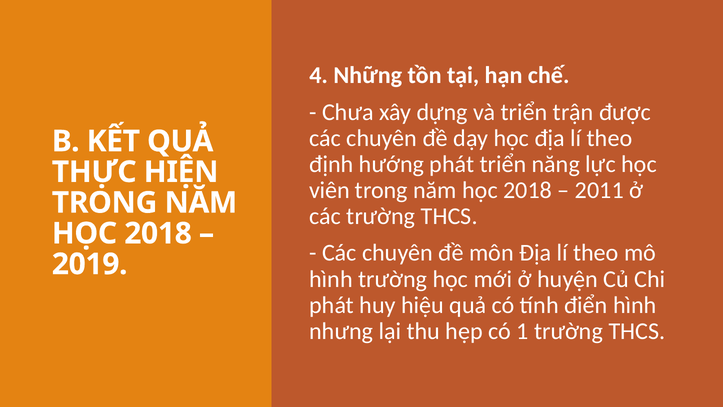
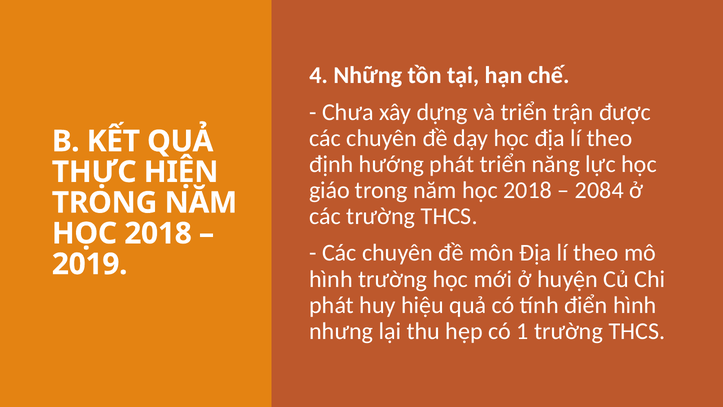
viên: viên -> giáo
2011: 2011 -> 2084
